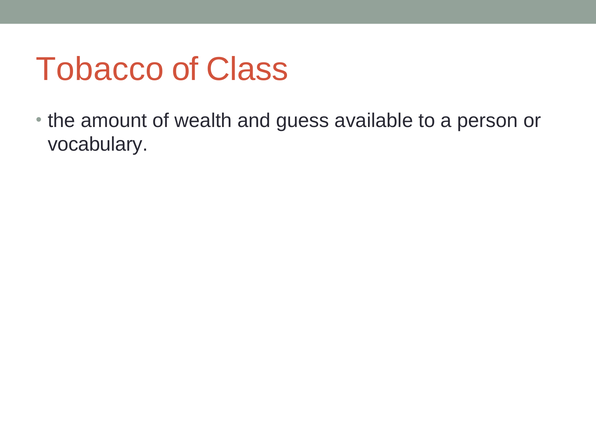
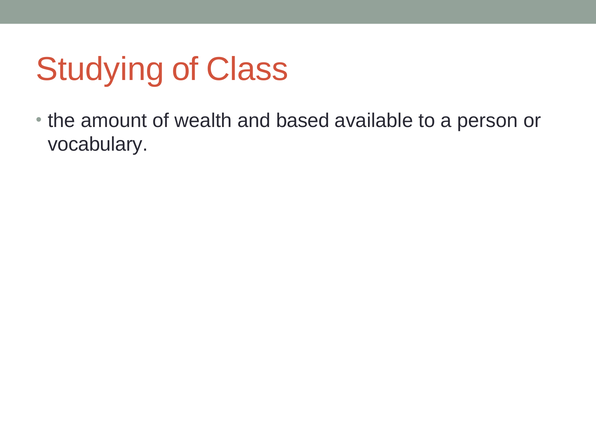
Tobacco: Tobacco -> Studying
guess: guess -> based
